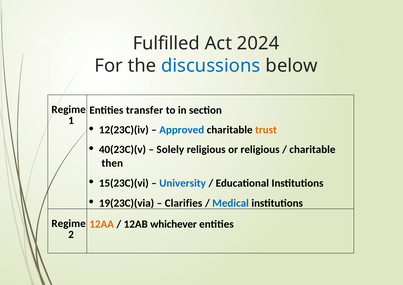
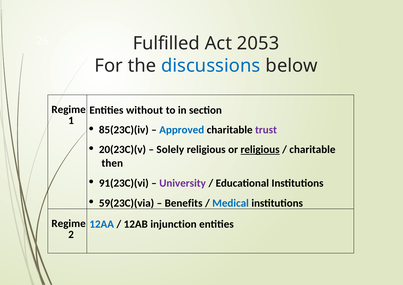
2024: 2024 -> 2053
transfer: transfer -> without
12(23C)(iv: 12(23C)(iv -> 85(23C)(iv
trust colour: orange -> purple
40(23C)(v: 40(23C)(v -> 20(23C)(v
religious at (260, 150) underline: none -> present
15(23C)(vi: 15(23C)(vi -> 91(23C)(vi
University colour: blue -> purple
19(23C)(via: 19(23C)(via -> 59(23C)(via
Clarifies: Clarifies -> Benefits
12AA colour: orange -> blue
whichever: whichever -> injunction
